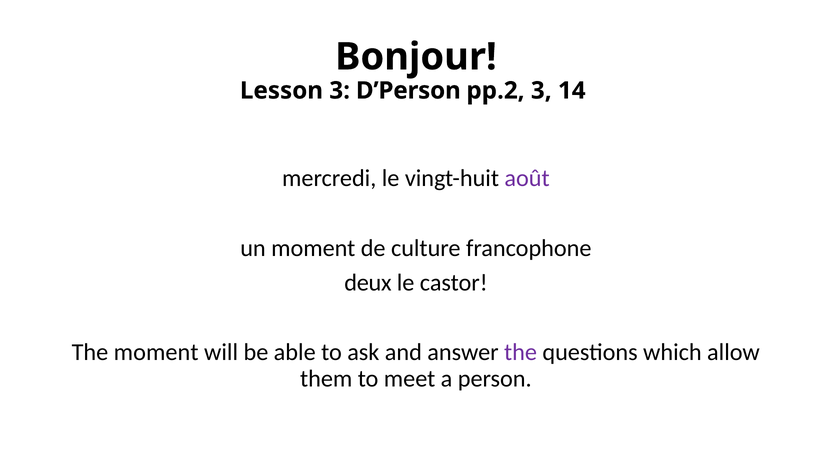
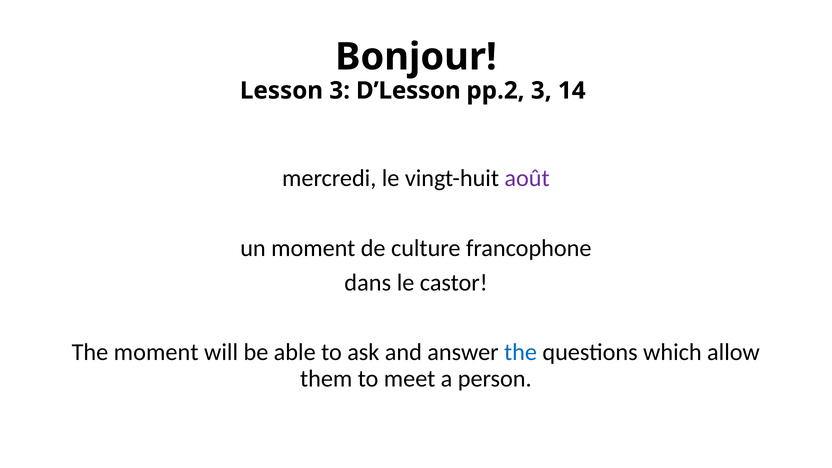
D’Person: D’Person -> D’Lesson
deux: deux -> dans
the at (521, 352) colour: purple -> blue
